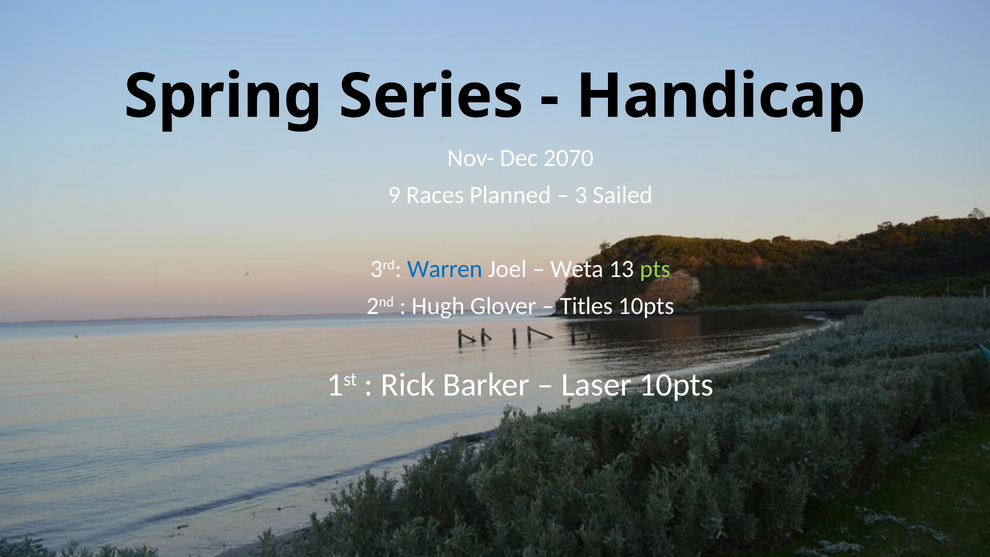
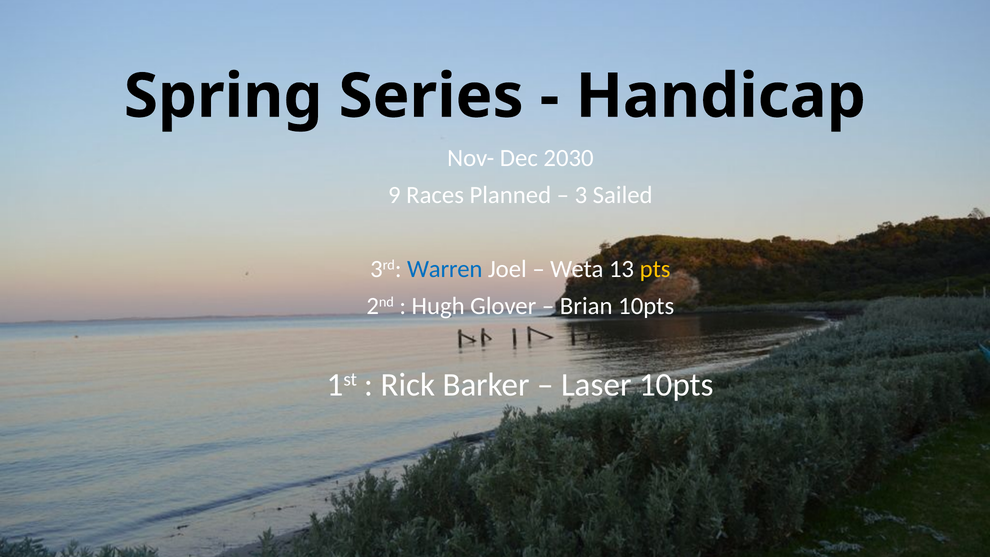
2070: 2070 -> 2030
pts colour: light green -> yellow
Titles: Titles -> Brian
